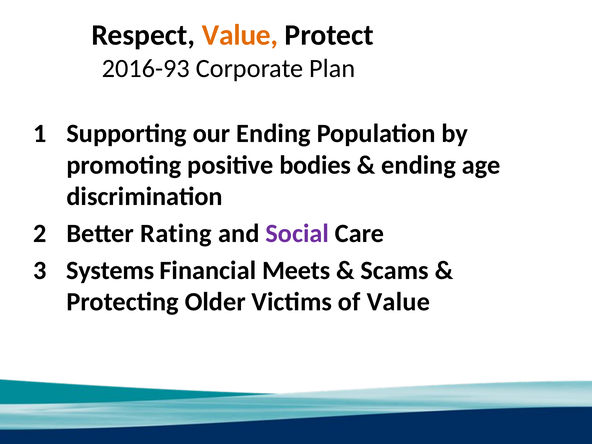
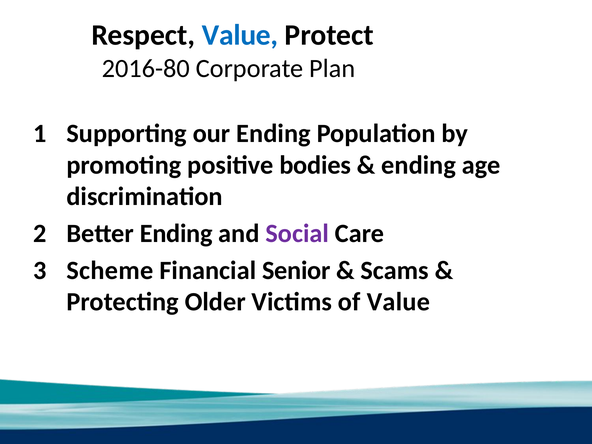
Value at (240, 35) colour: orange -> blue
2016-93: 2016-93 -> 2016-80
Better Rating: Rating -> Ending
Systems: Systems -> Scheme
Meets: Meets -> Senior
